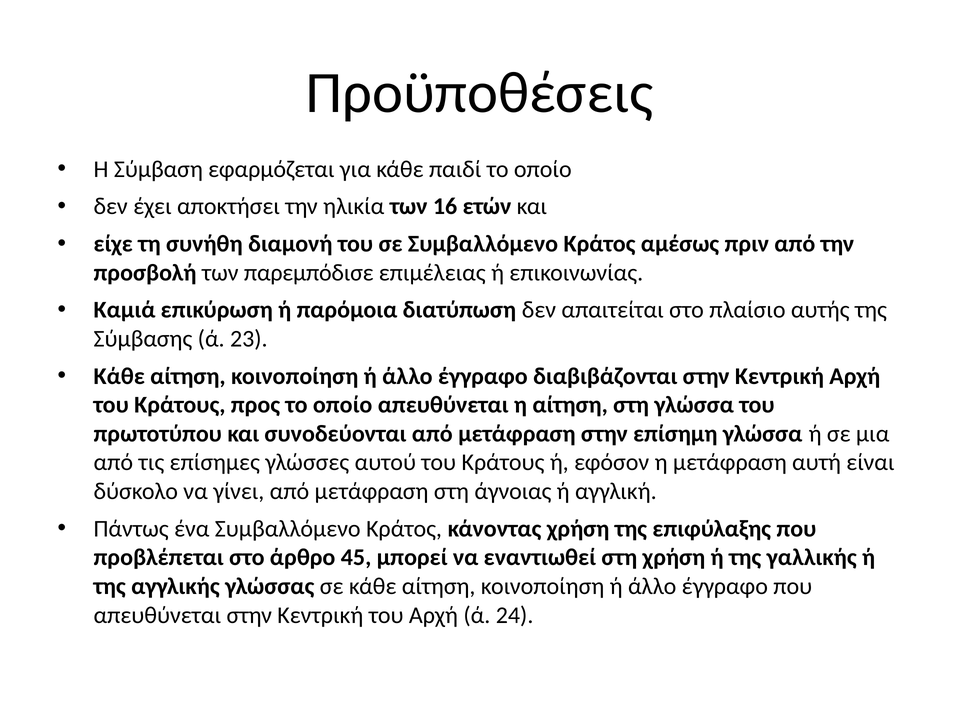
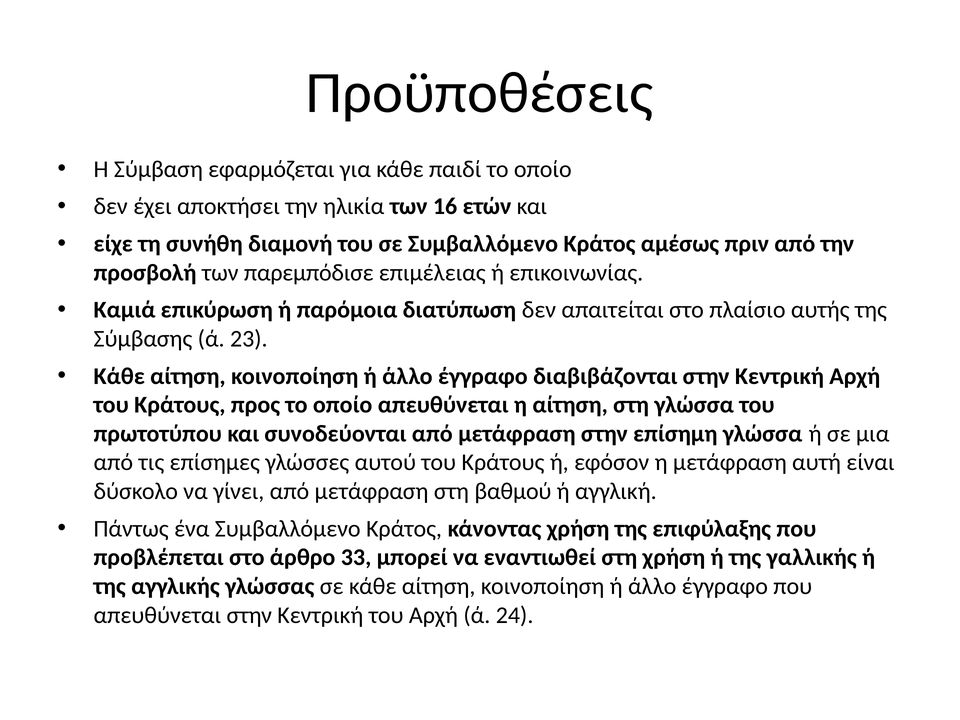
άγνοιας: άγνοιας -> βαθμού
45: 45 -> 33
